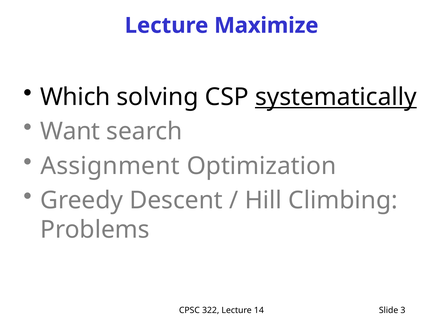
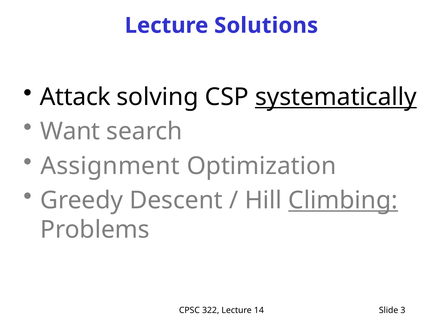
Maximize: Maximize -> Solutions
Which: Which -> Attack
Climbing underline: none -> present
